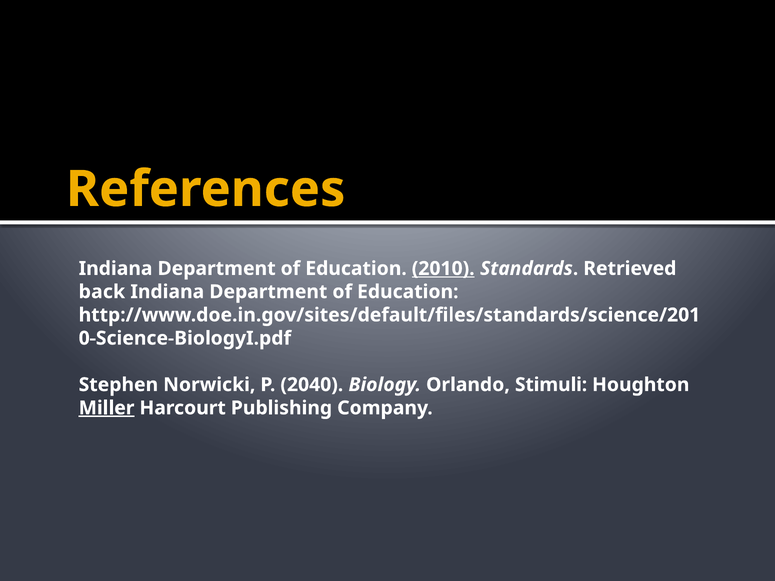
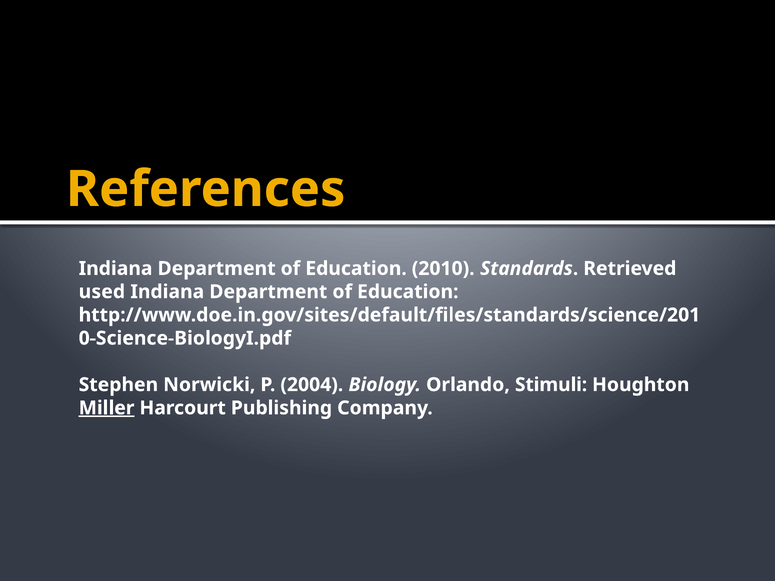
2010 underline: present -> none
back: back -> used
2040: 2040 -> 2004
